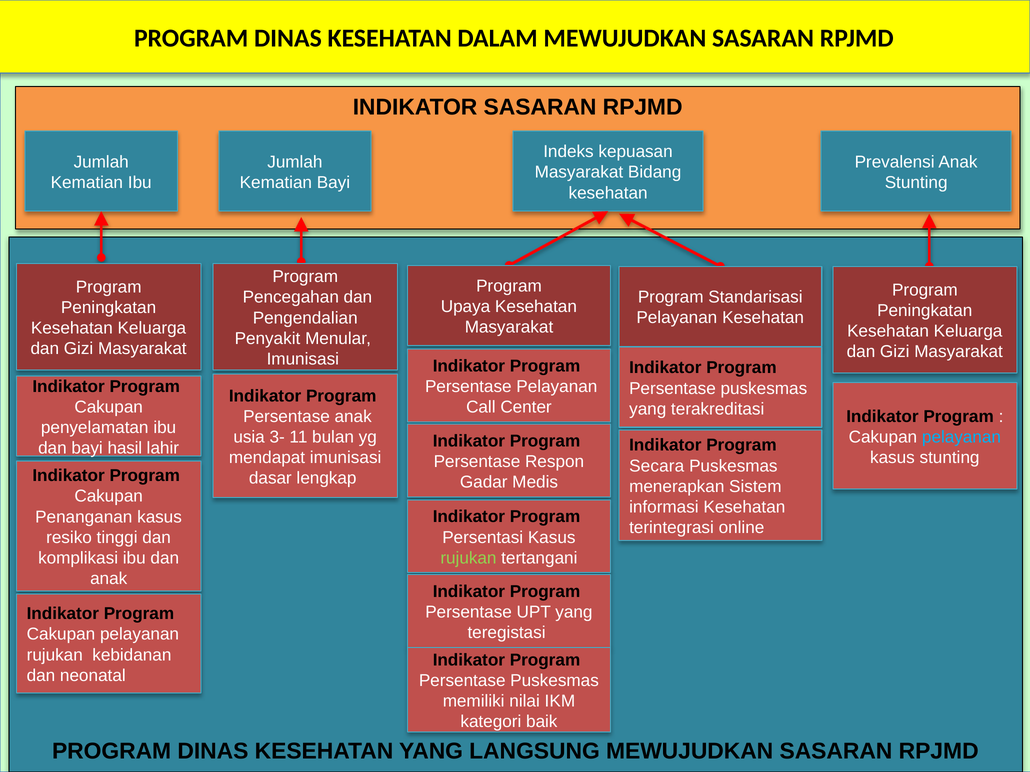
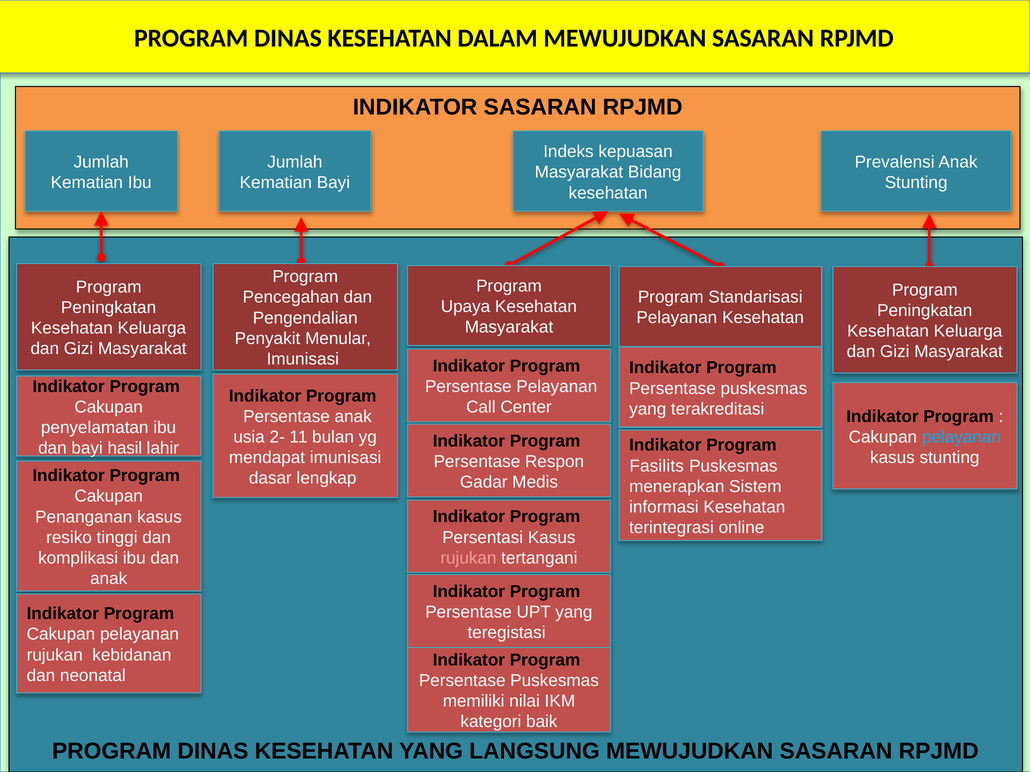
3-: 3- -> 2-
Secara: Secara -> Fasilits
rujukan at (468, 558) colour: light green -> pink
